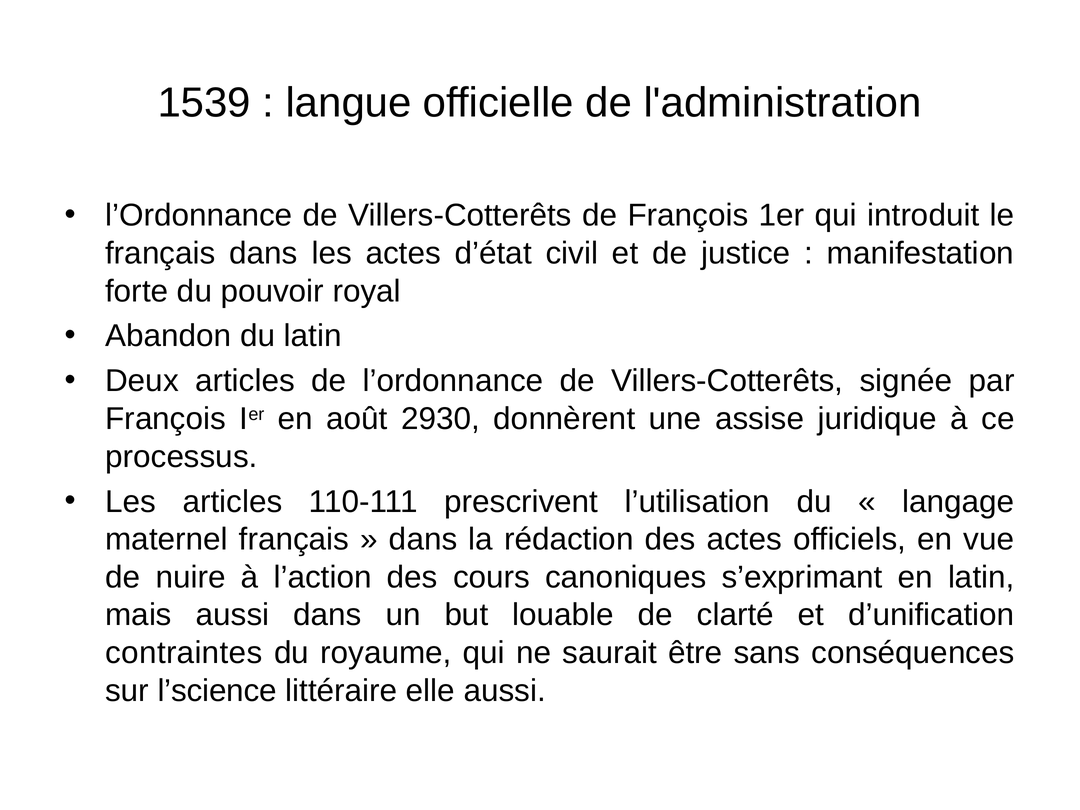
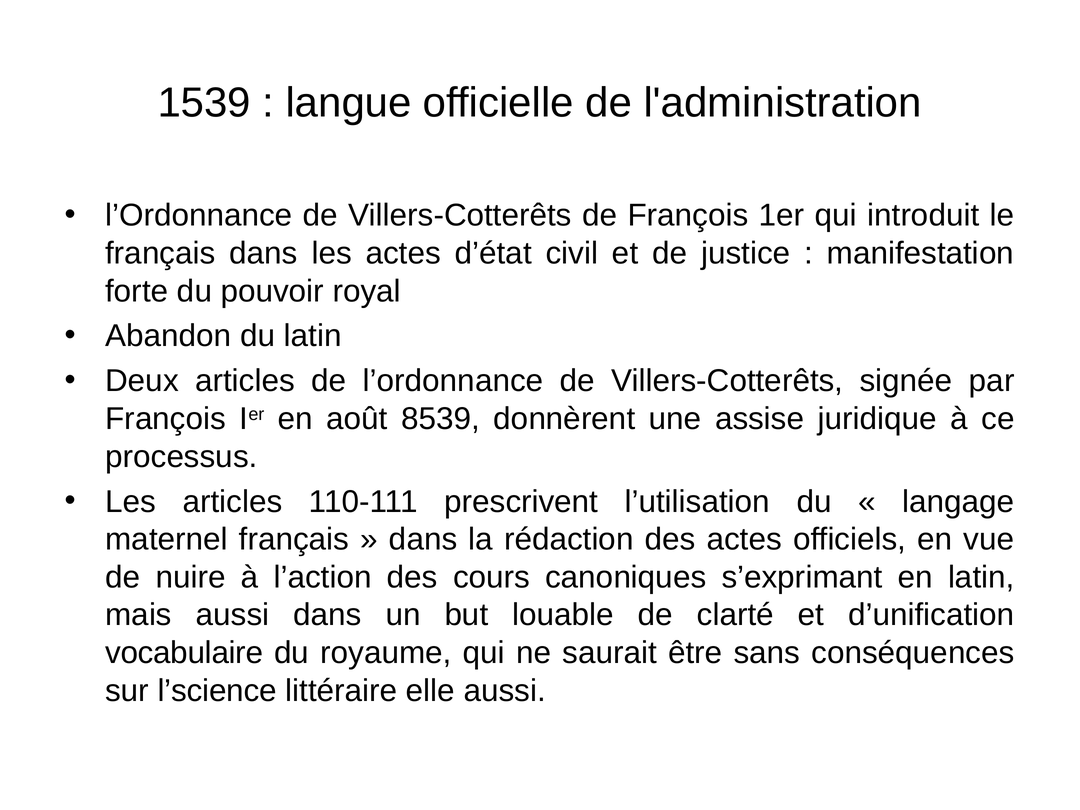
2930: 2930 -> 8539
contraintes: contraintes -> vocabulaire
